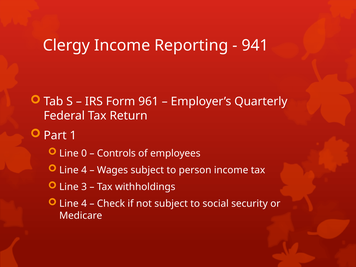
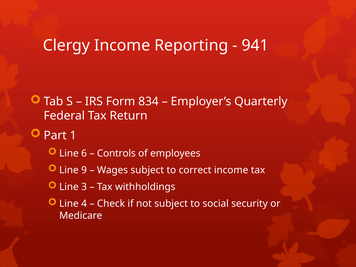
961: 961 -> 834
0: 0 -> 6
4 at (84, 170): 4 -> 9
person: person -> correct
